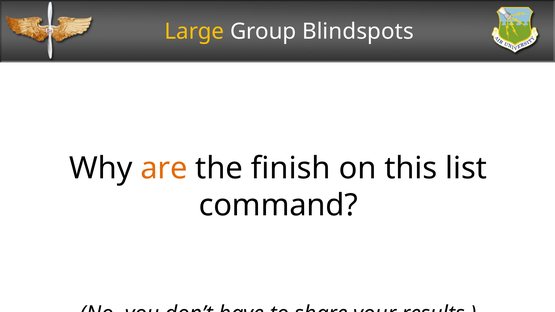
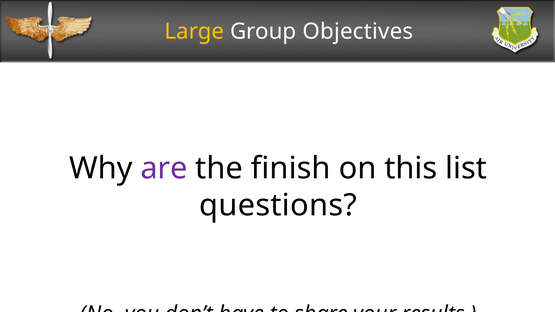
Blindspots: Blindspots -> Objectives
are colour: orange -> purple
command: command -> questions
